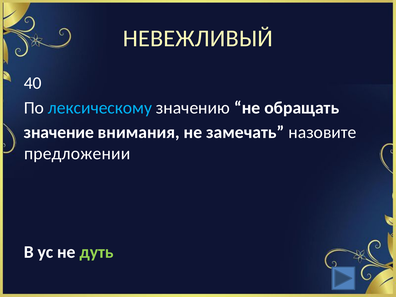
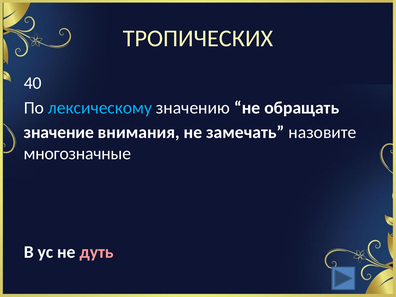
НЕВЕЖЛИВЫЙ: НЕВЕЖЛИВЫЙ -> ТРОПИЧЕСКИХ
предложении: предложении -> многозначные
дуть colour: light green -> pink
